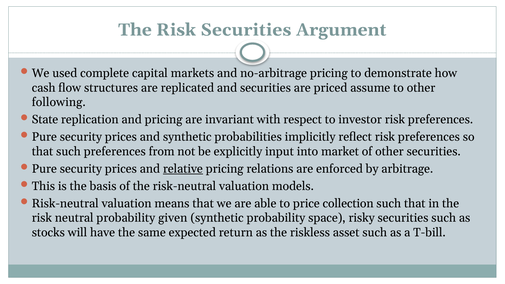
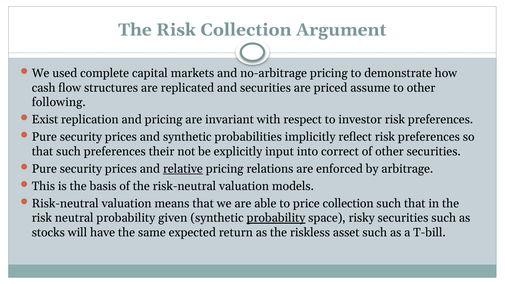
Risk Securities: Securities -> Collection
State: State -> Exist
from: from -> their
market: market -> correct
probability at (276, 218) underline: none -> present
